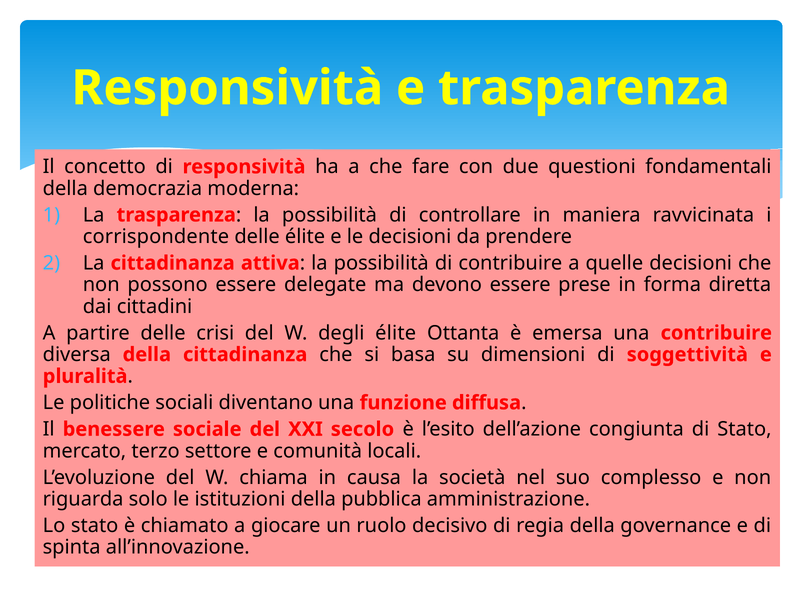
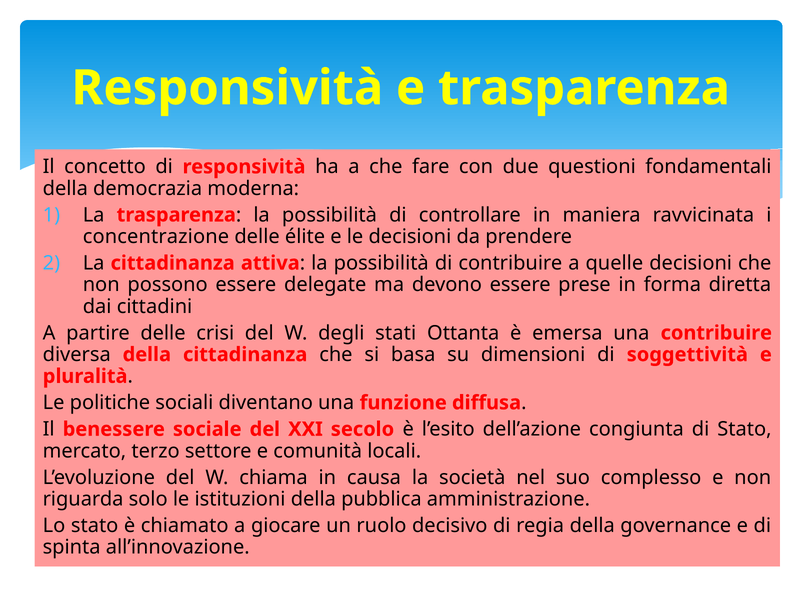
corrispondente: corrispondente -> concentrazione
degli élite: élite -> stati
